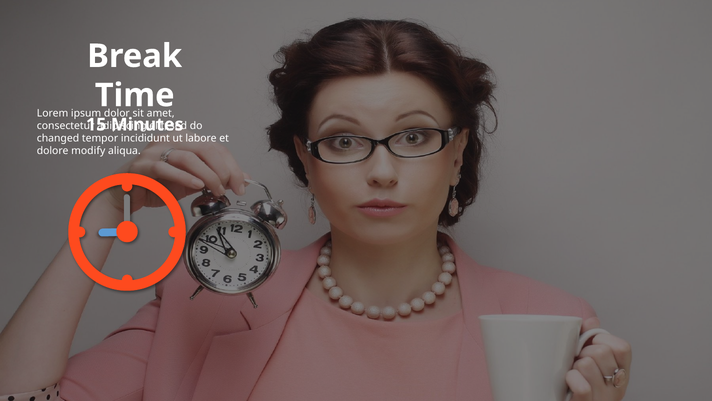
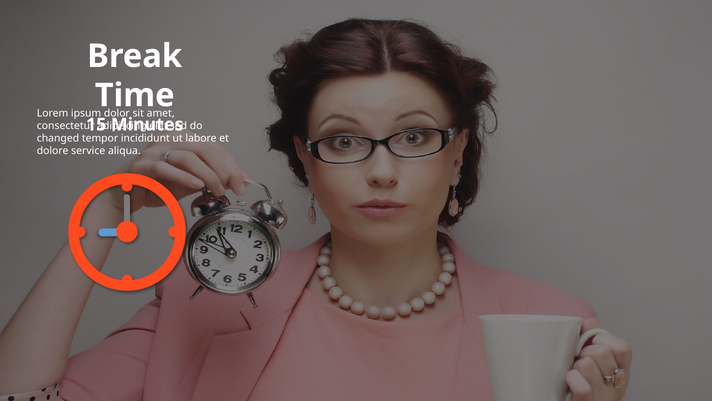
modify: modify -> service
